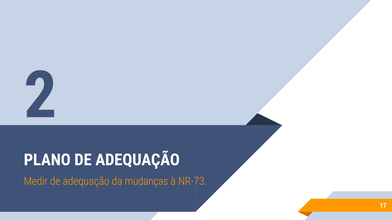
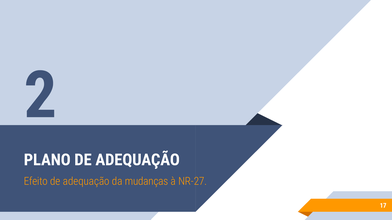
Medir: Medir -> Efeito
NR-73: NR-73 -> NR-27
